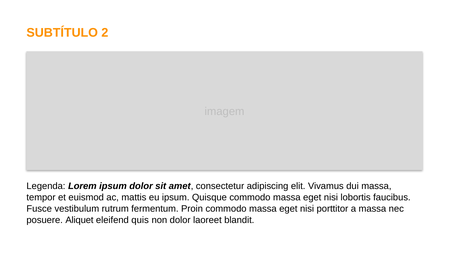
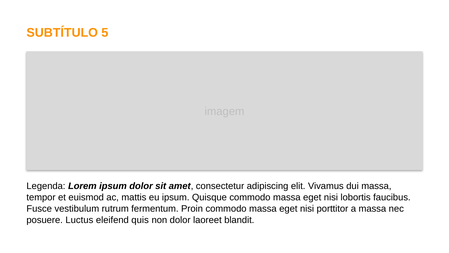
2: 2 -> 5
Aliquet: Aliquet -> Luctus
